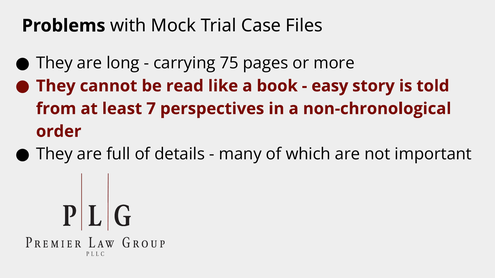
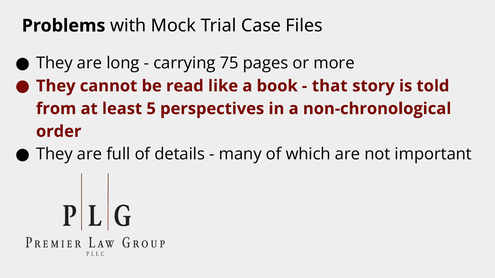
easy: easy -> that
7: 7 -> 5
